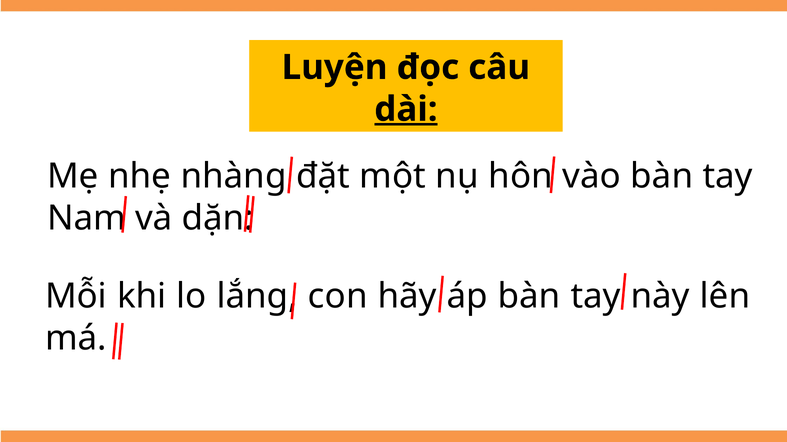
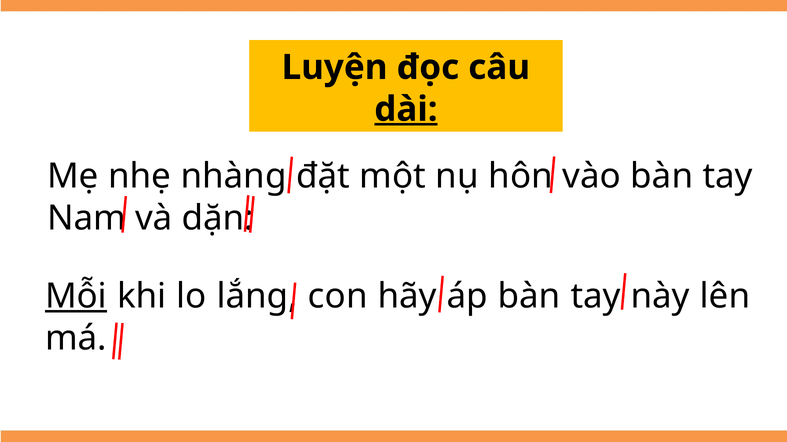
Mỗi underline: none -> present
